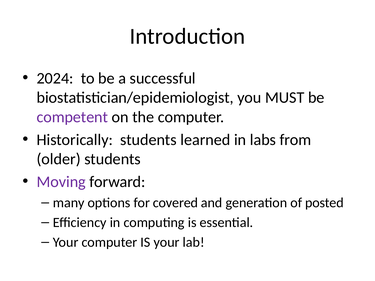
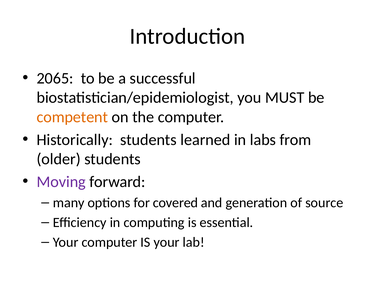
2024: 2024 -> 2065
competent colour: purple -> orange
posted: posted -> source
